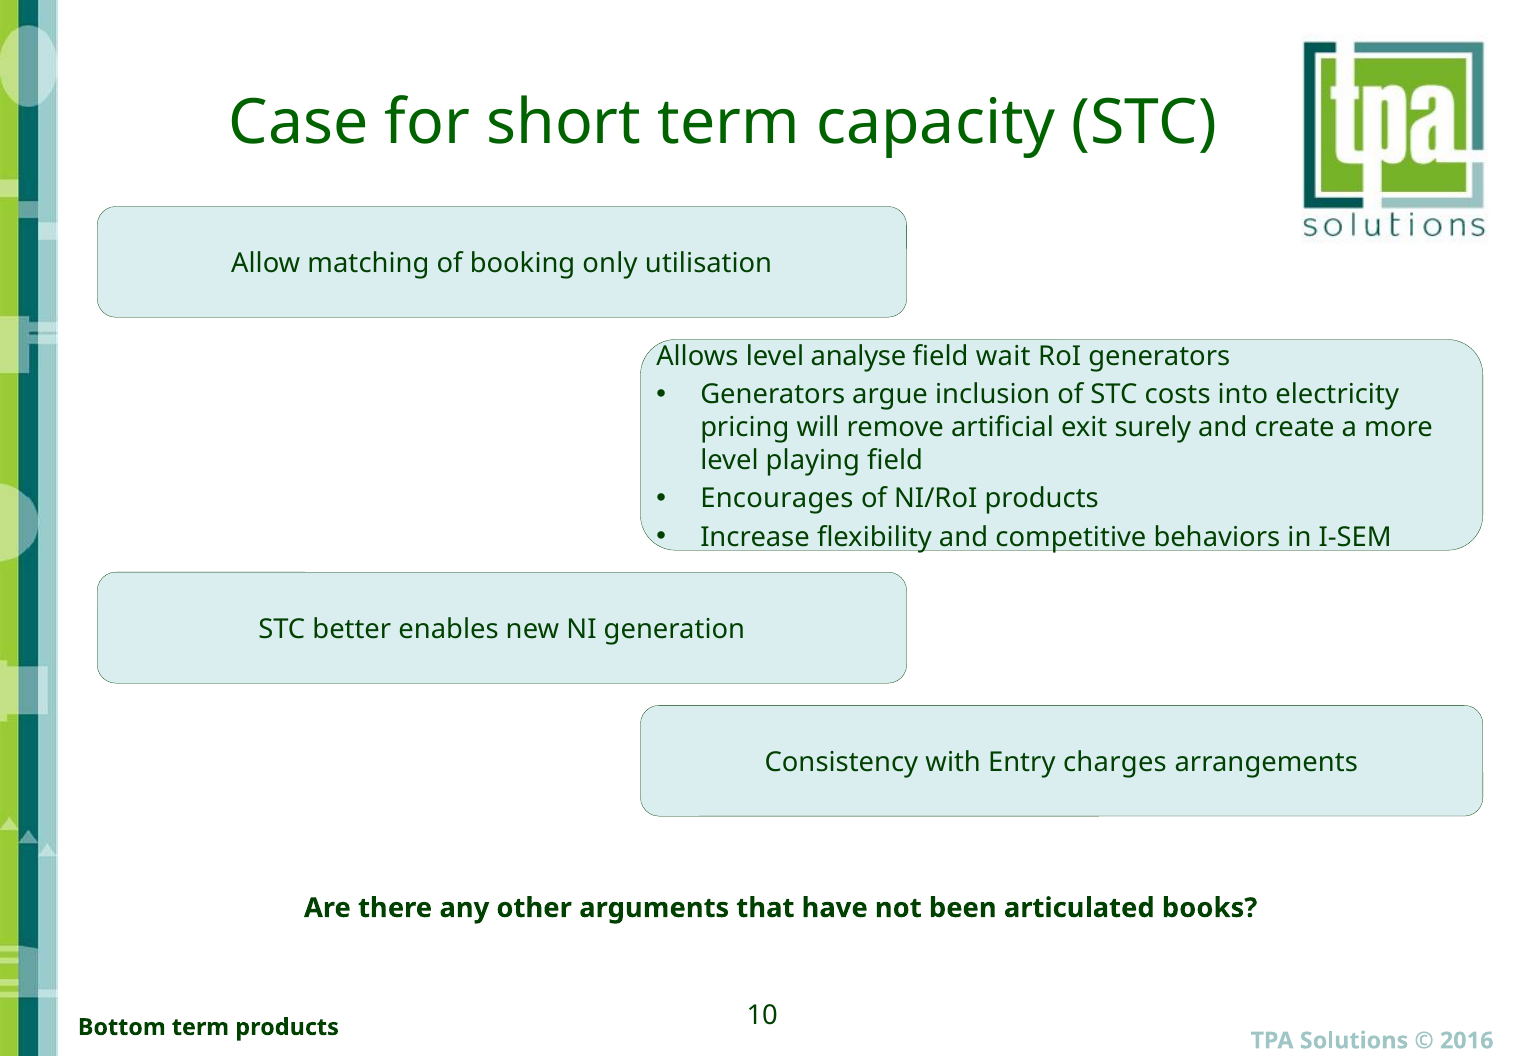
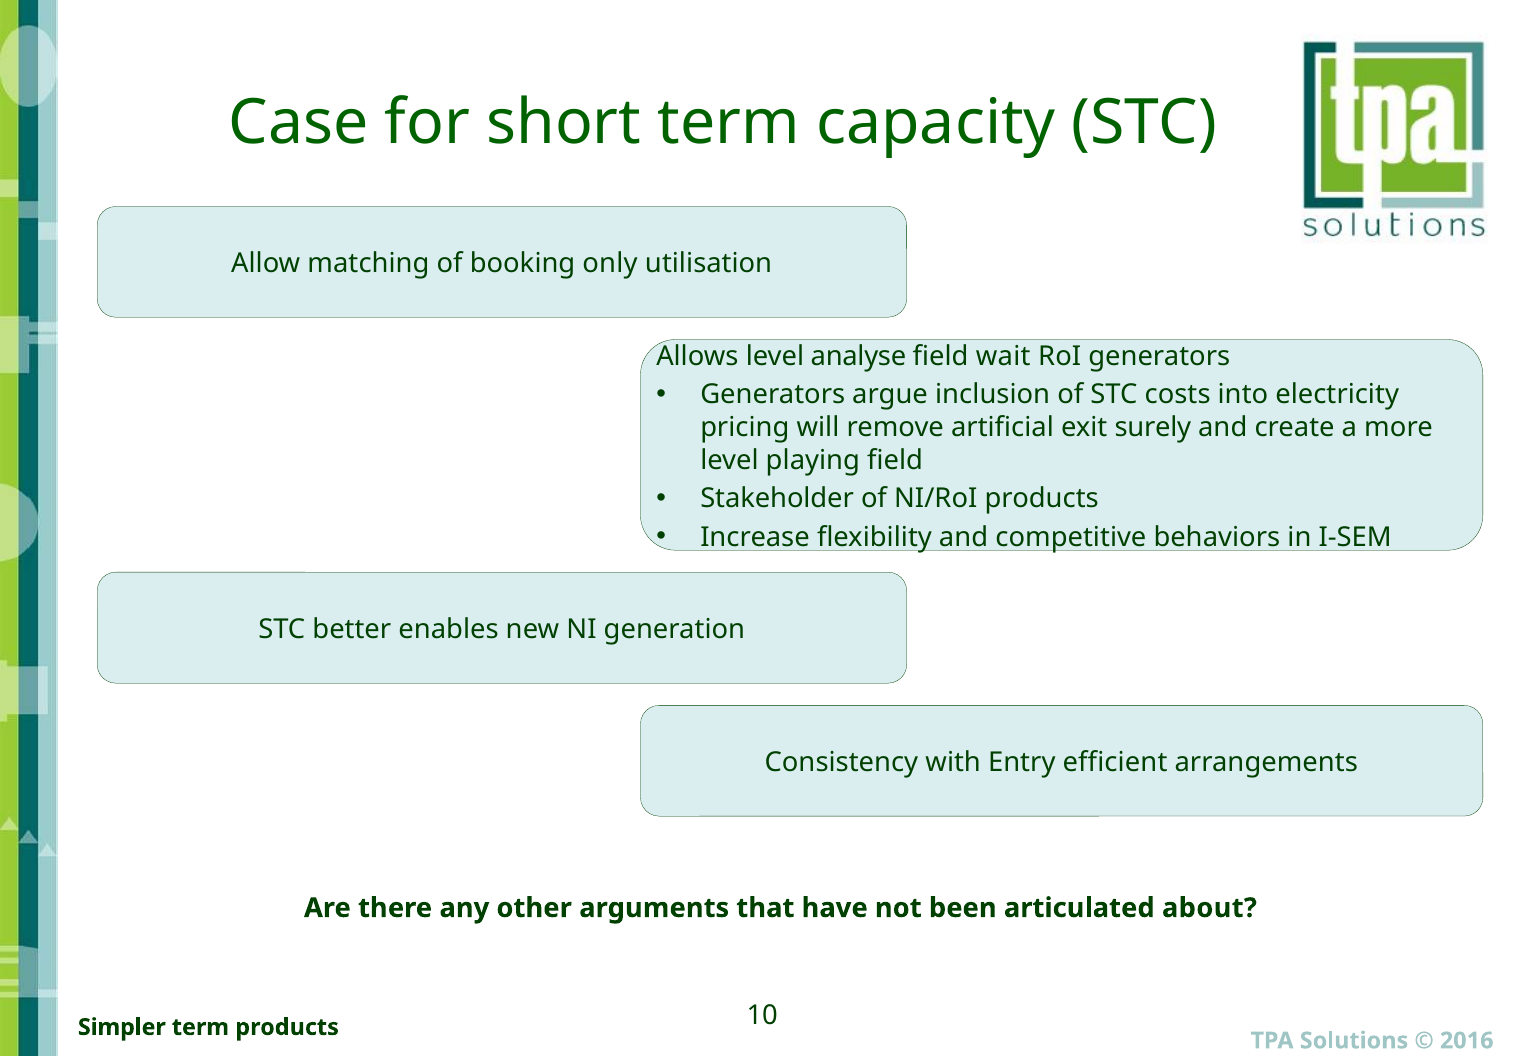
Encourages: Encourages -> Stakeholder
charges: charges -> efficient
books: books -> about
Bottom: Bottom -> Simpler
